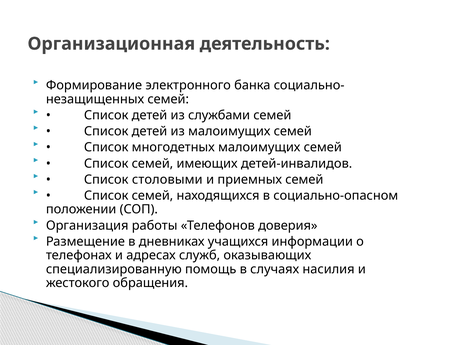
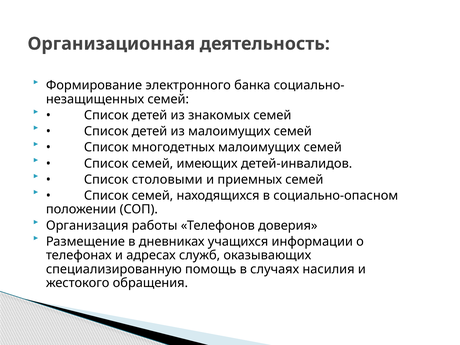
службами: службами -> знакомых
